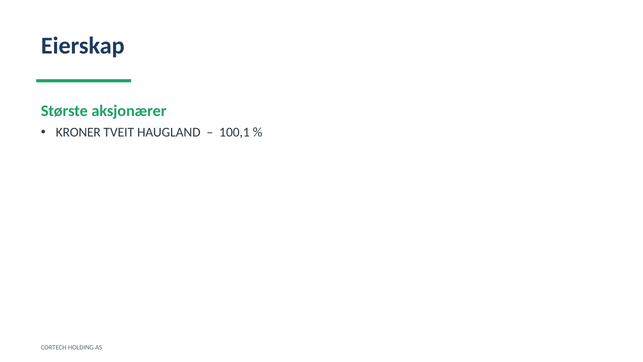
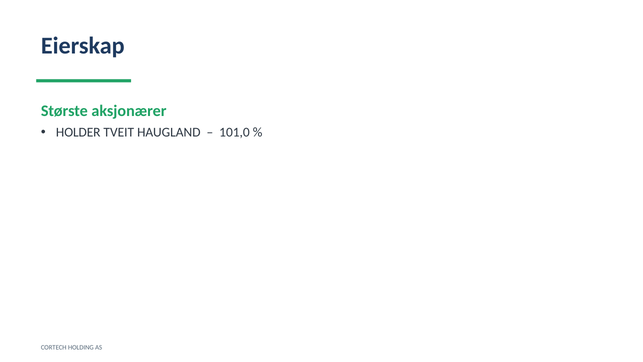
KRONER: KRONER -> HOLDER
100,1: 100,1 -> 101,0
